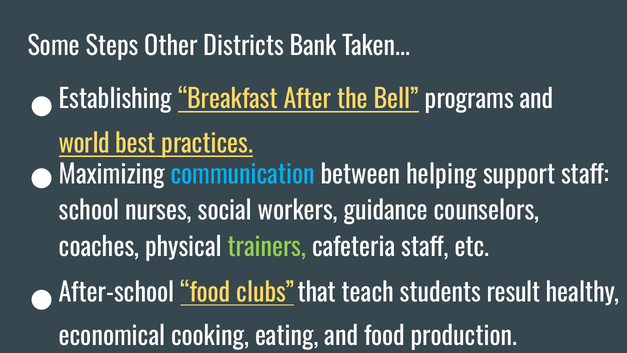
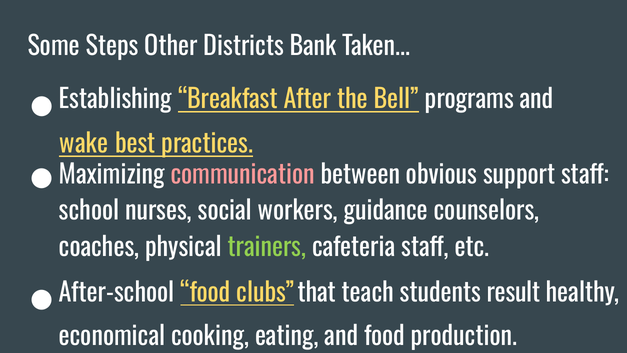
world: world -> wake
communication colour: light blue -> pink
helping: helping -> obvious
